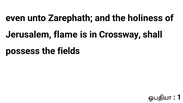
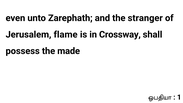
holiness: holiness -> stranger
fields: fields -> made
